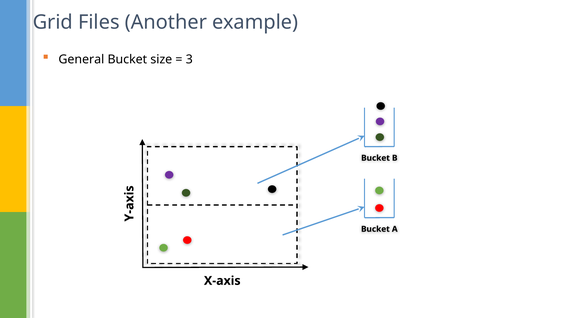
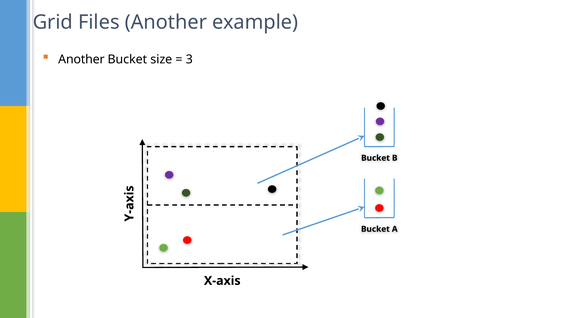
General at (81, 59): General -> Another
